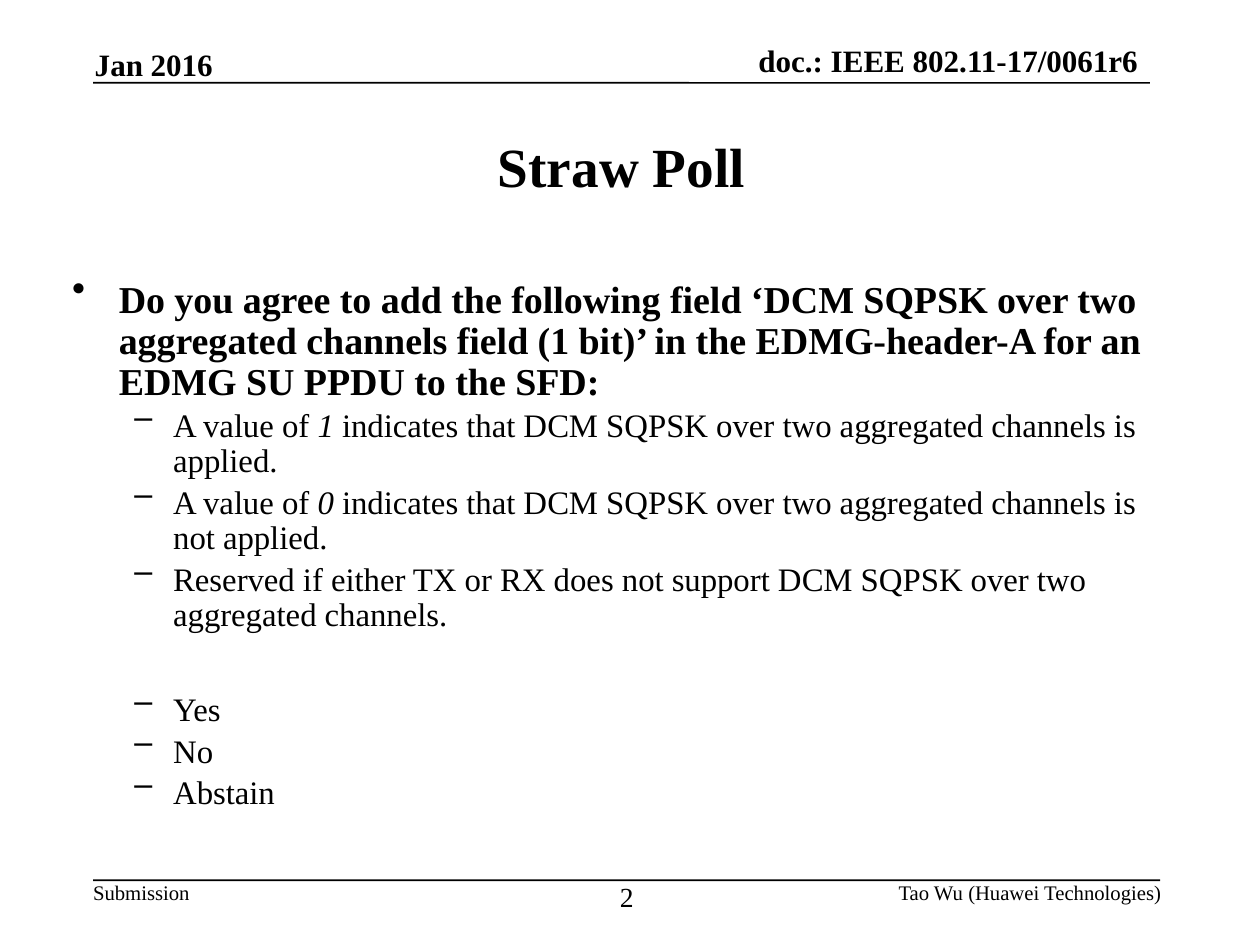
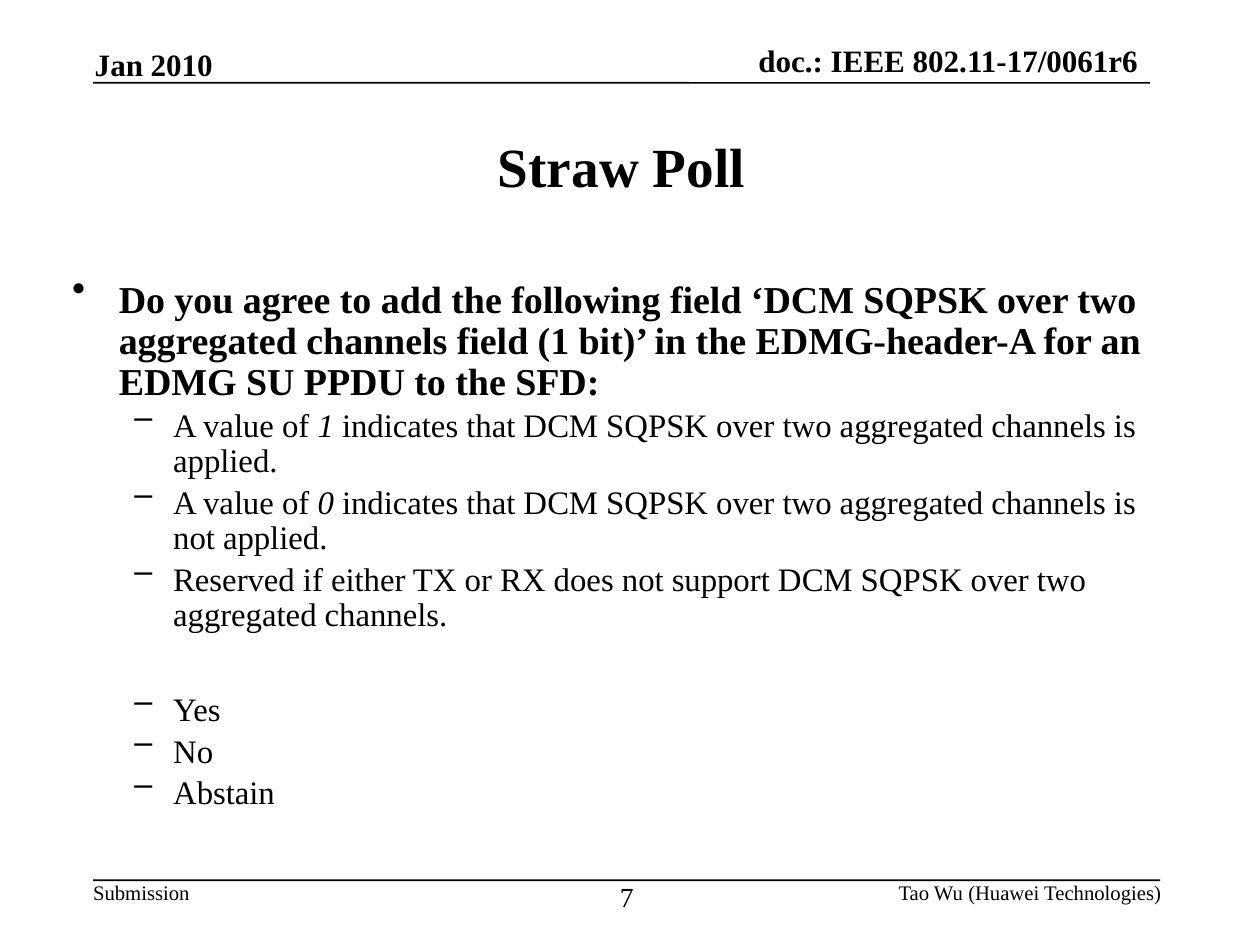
2016: 2016 -> 2010
2: 2 -> 7
